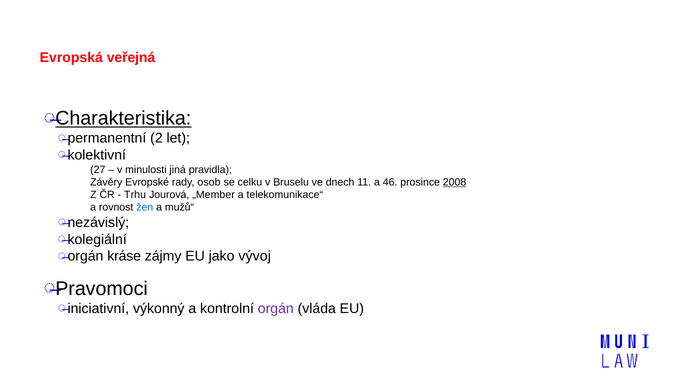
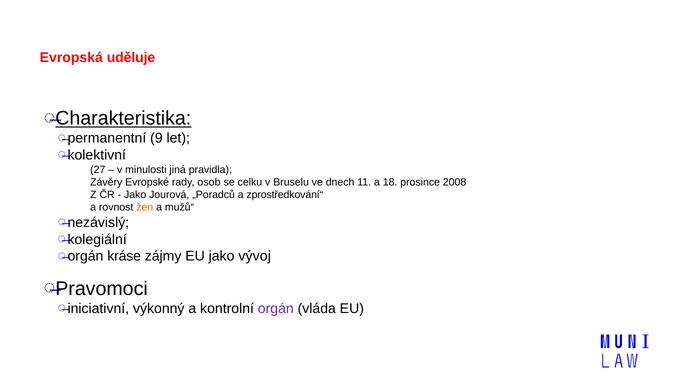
veřejná: veřejná -> uděluje
2: 2 -> 9
46: 46 -> 18
2008 underline: present -> none
Trhu at (135, 195): Trhu -> Jako
„Member: „Member -> „Poradců
telekomunikace“: telekomunikace“ -> zprostředkování“
žen colour: blue -> orange
